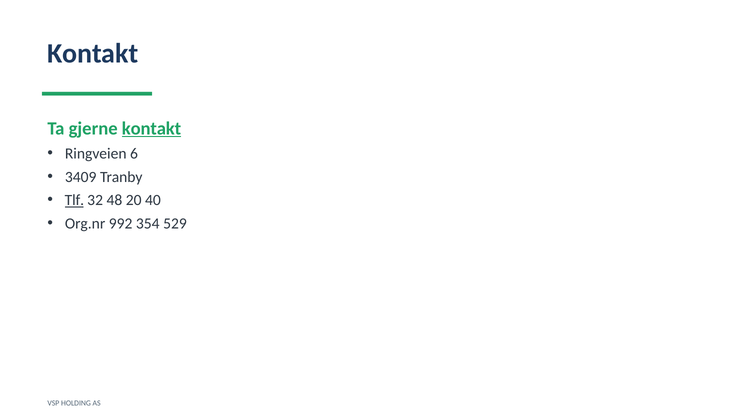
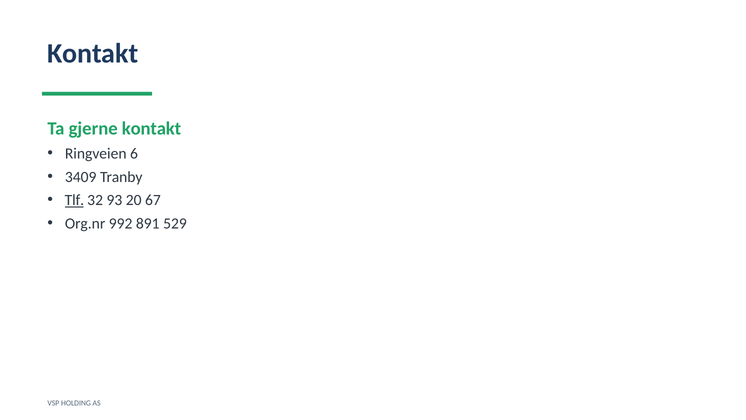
kontakt at (151, 128) underline: present -> none
48: 48 -> 93
40: 40 -> 67
354: 354 -> 891
